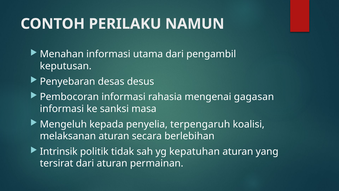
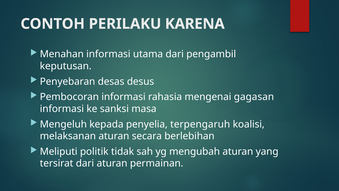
NAMUN: NAMUN -> KARENA
Intrinsik: Intrinsik -> Meliputi
kepatuhan: kepatuhan -> mengubah
